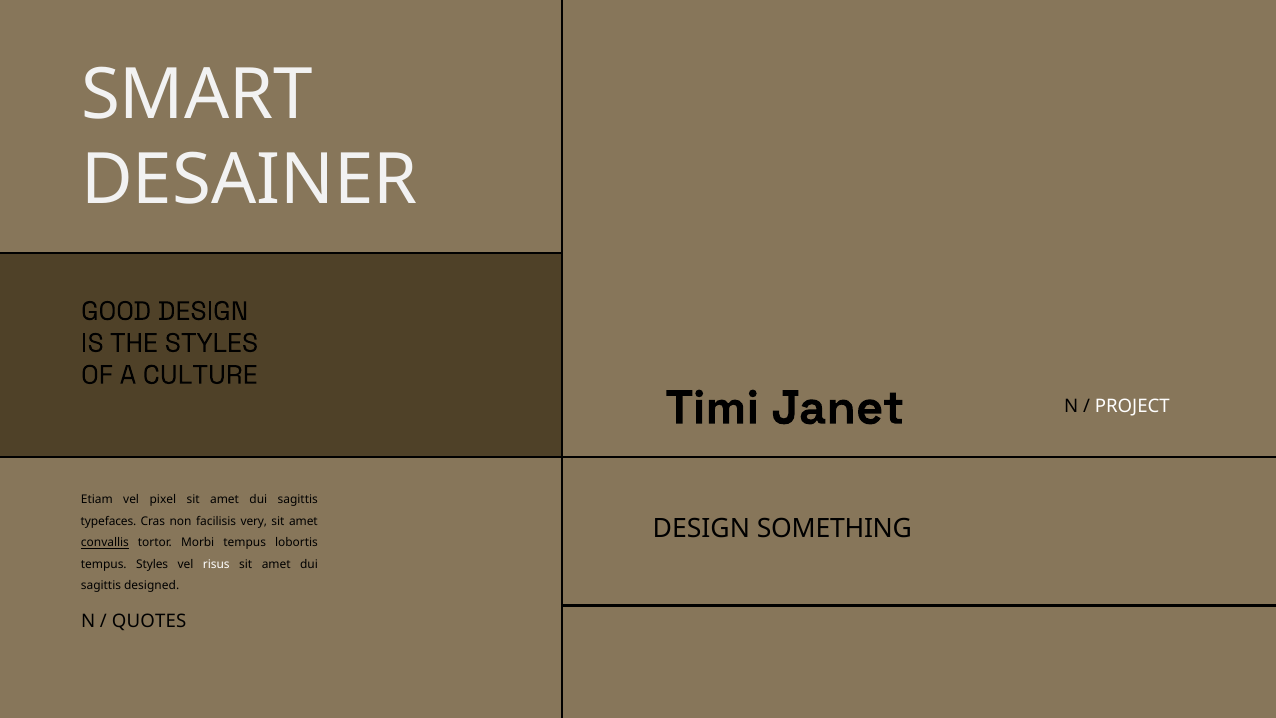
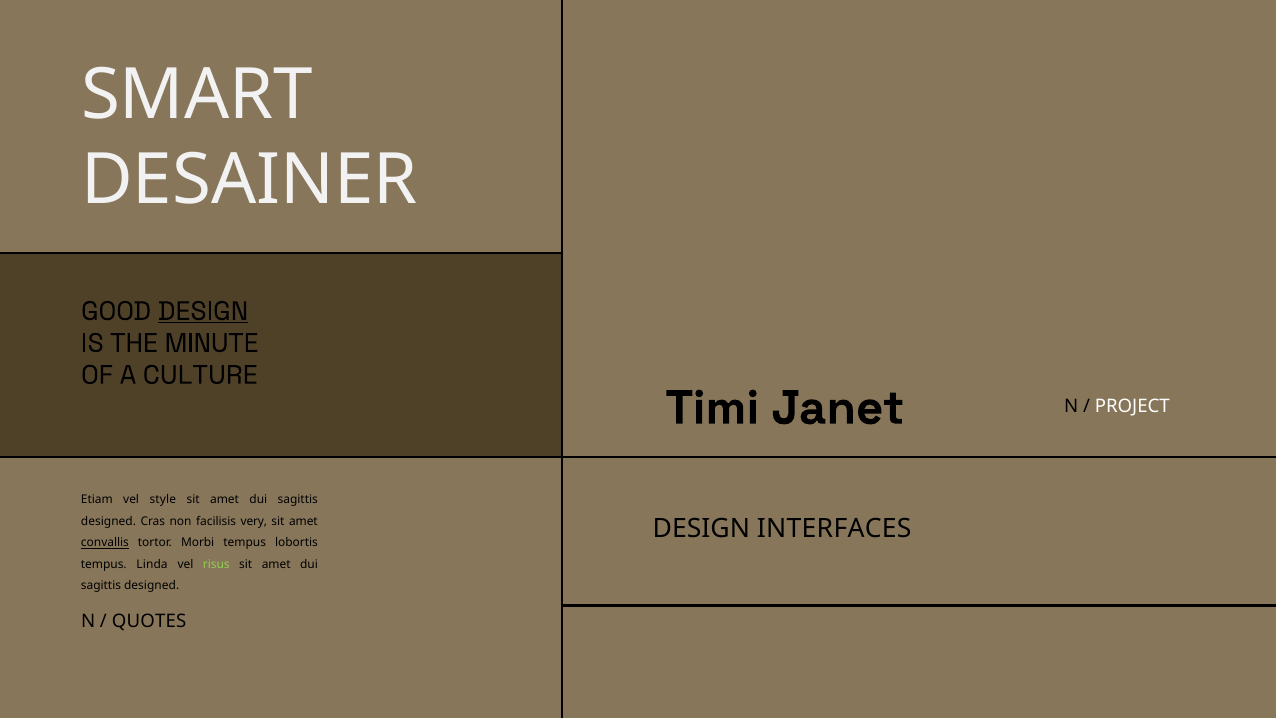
DESIGN at (203, 311) underline: none -> present
THE STYLES: STYLES -> MINUTE
pixel: pixel -> style
typefaces at (109, 521): typefaces -> designed
SOMETHING: SOMETHING -> INTERFACES
tempus Styles: Styles -> Linda
risus colour: white -> light green
